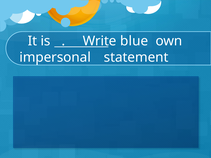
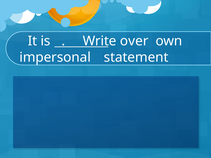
blue: blue -> over
